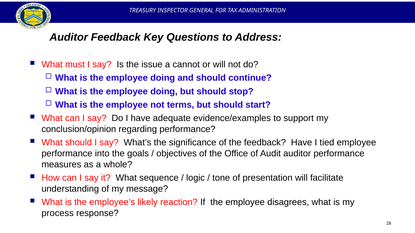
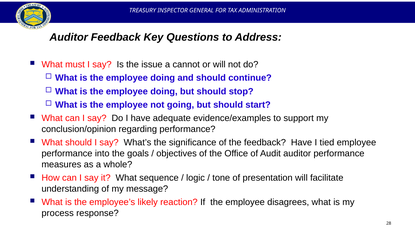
terms: terms -> going
